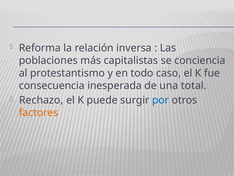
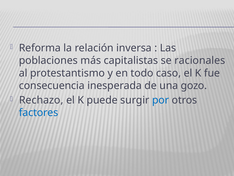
conciencia: conciencia -> racionales
total: total -> gozo
factores colour: orange -> blue
